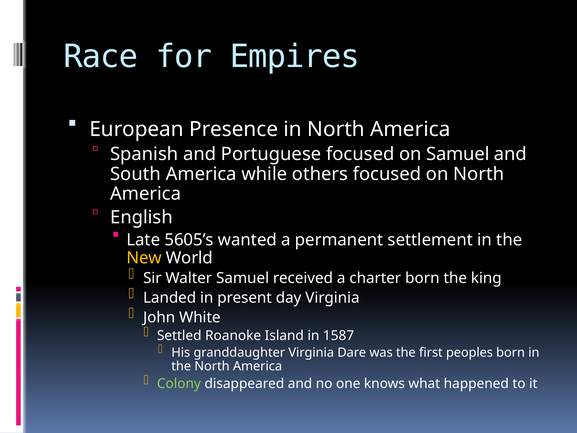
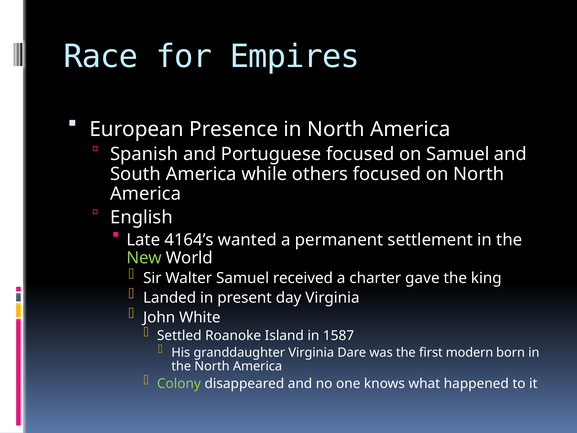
5605’s: 5605’s -> 4164’s
New colour: yellow -> light green
charter born: born -> gave
peoples: peoples -> modern
